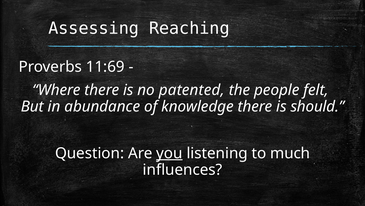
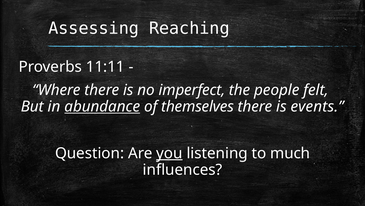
11:69: 11:69 -> 11:11
patented: patented -> imperfect
abundance underline: none -> present
knowledge: knowledge -> themselves
should: should -> events
